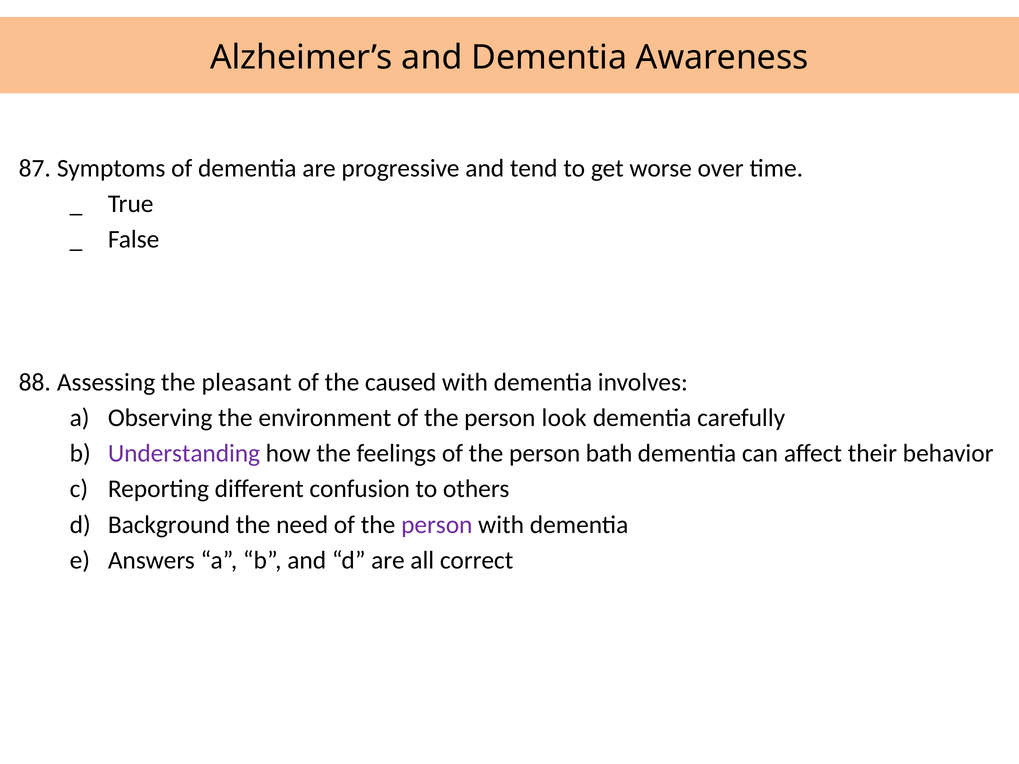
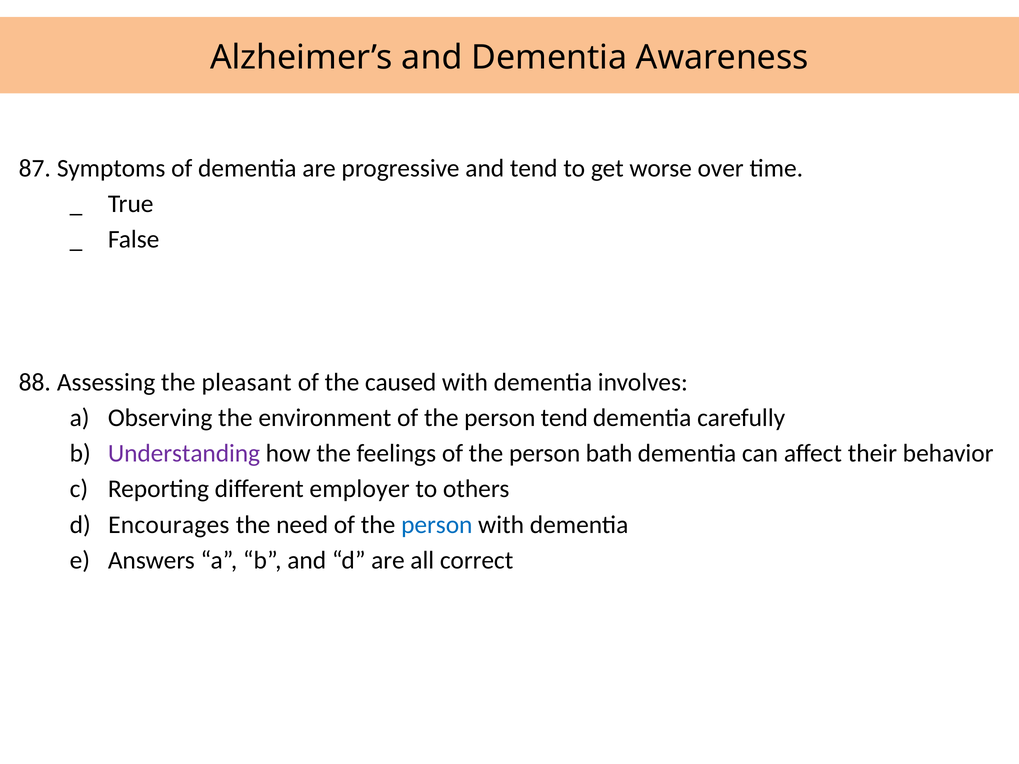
person look: look -> tend
confusion: confusion -> employer
Background: Background -> Encourages
person at (437, 525) colour: purple -> blue
